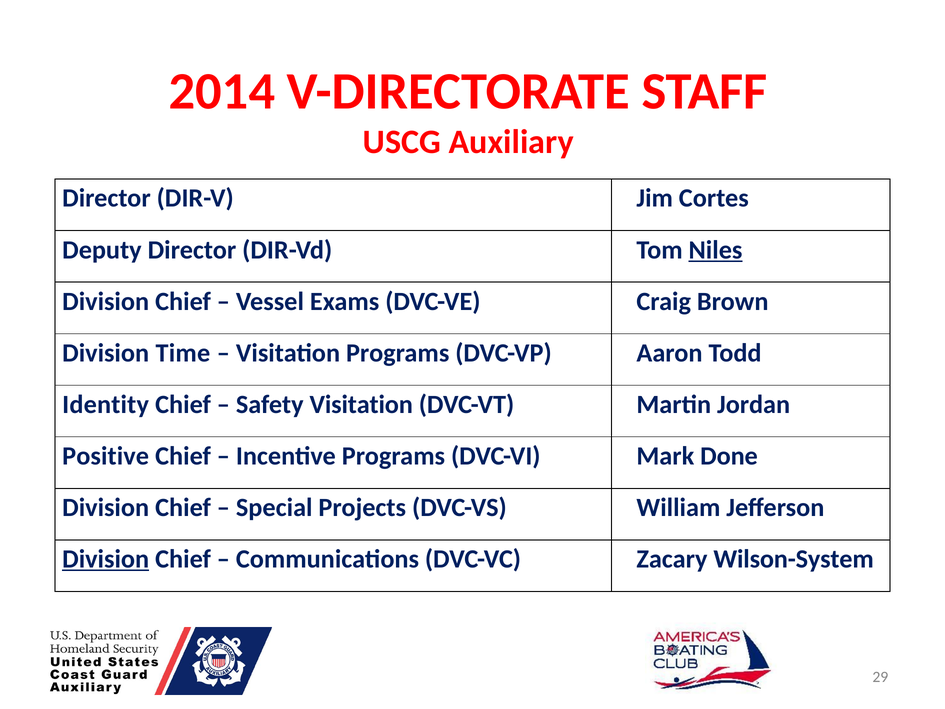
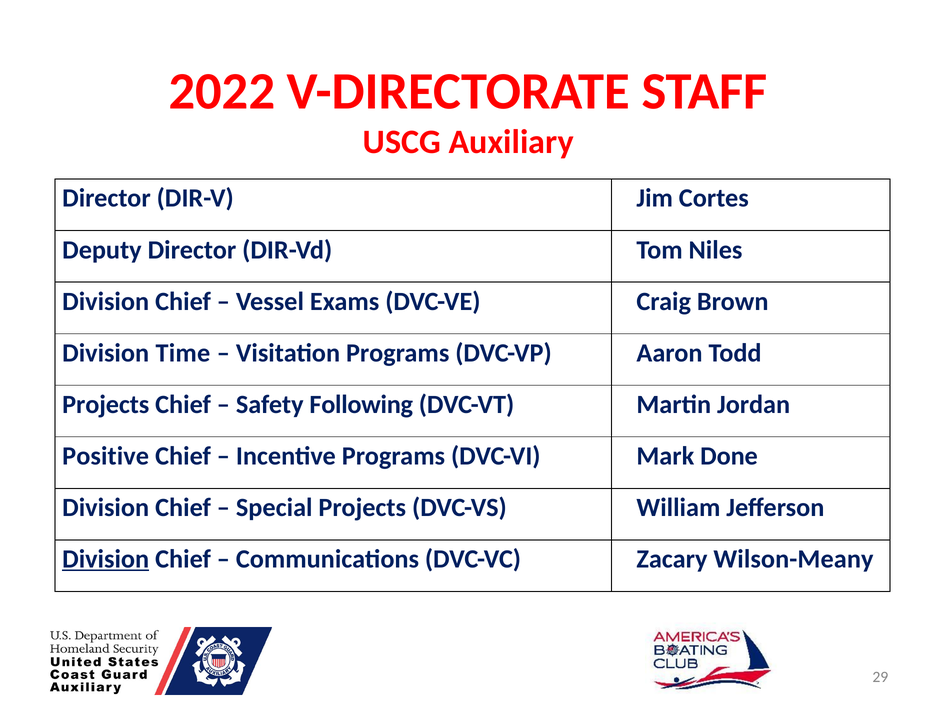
2014: 2014 -> 2022
Niles underline: present -> none
Identity at (106, 404): Identity -> Projects
Safety Visitation: Visitation -> Following
Wilson-System: Wilson-System -> Wilson-Meany
